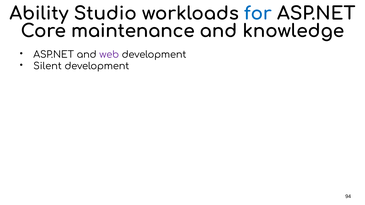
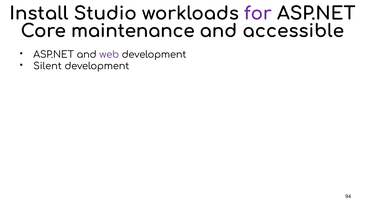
Ability: Ability -> Install
for colour: blue -> purple
knowledge: knowledge -> accessible
